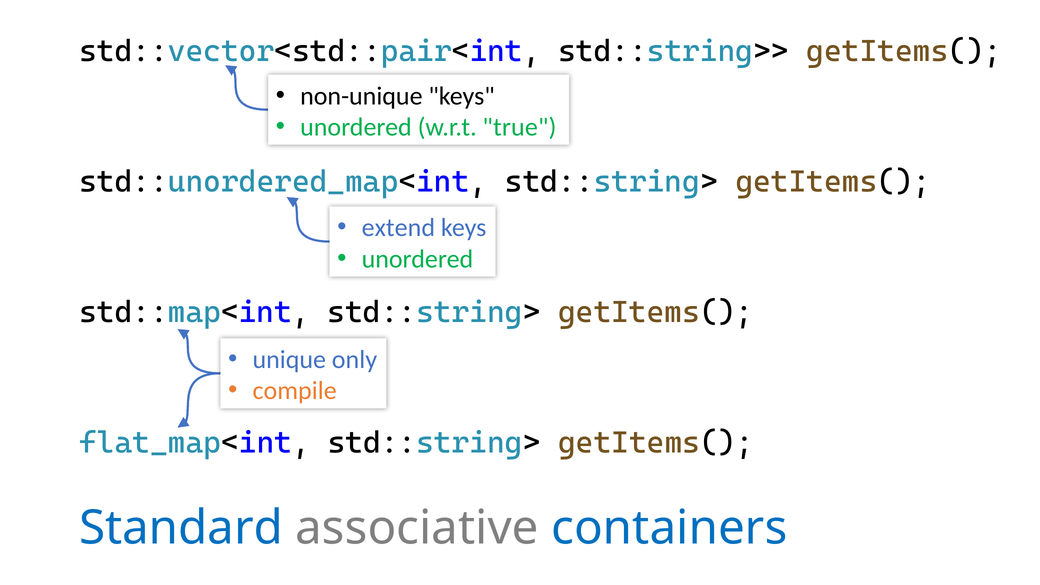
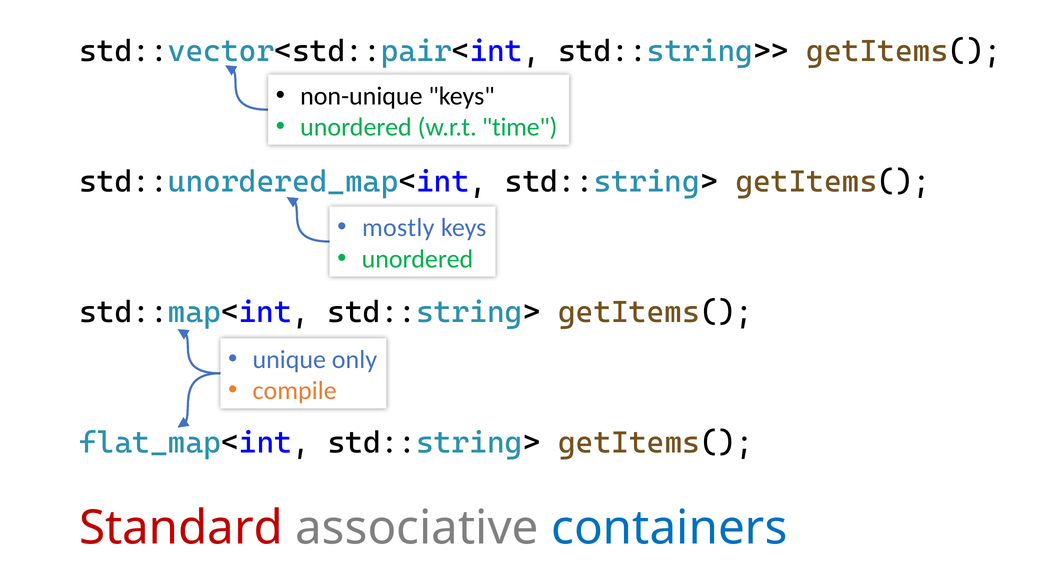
true: true -> time
extend: extend -> mostly
Standard colour: blue -> red
